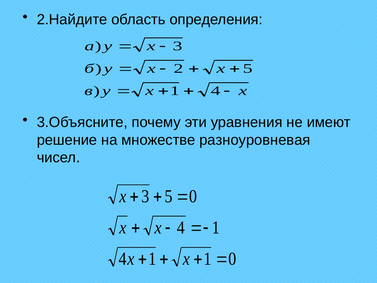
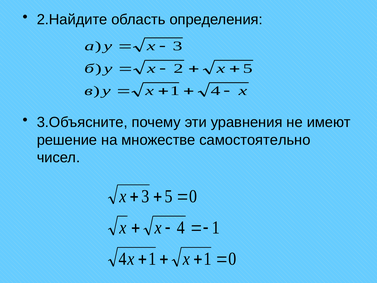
разноуровневая: разноуровневая -> самостоятельно
